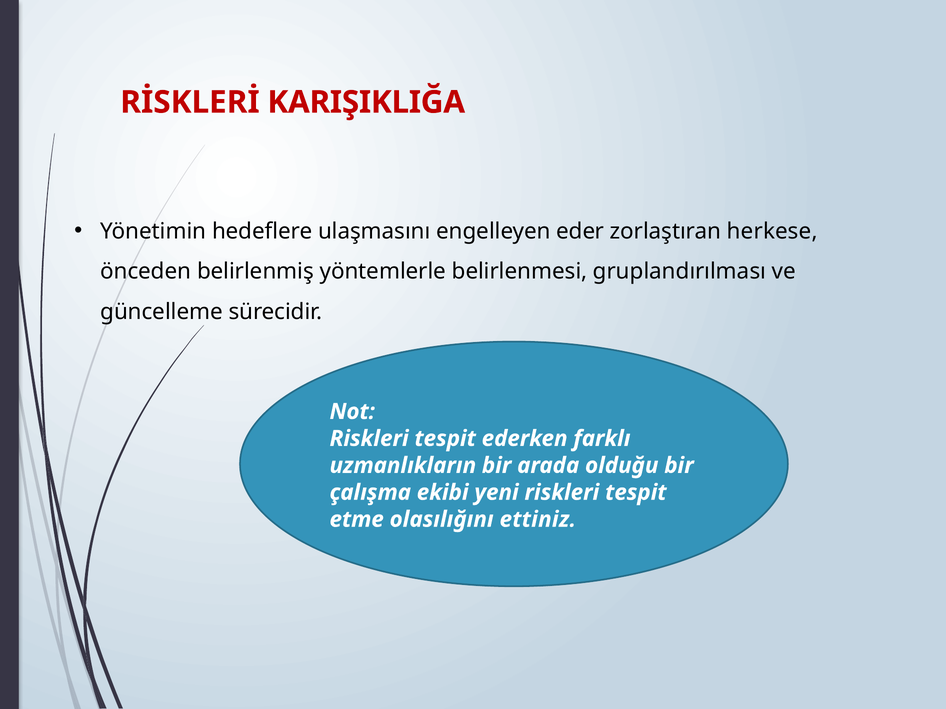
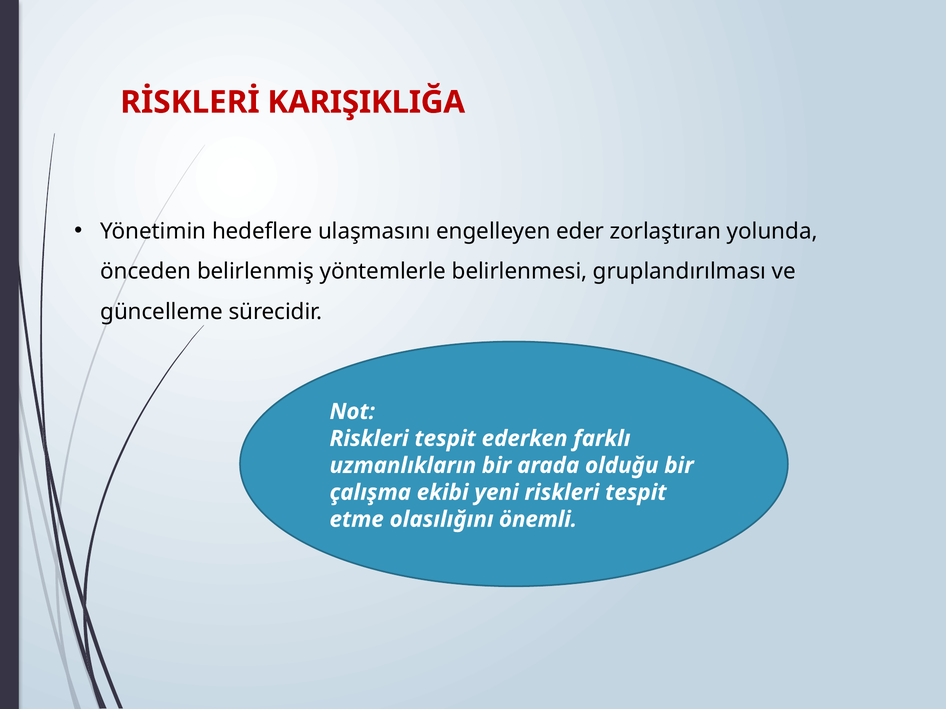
herkese: herkese -> yolunda
ettiniz: ettiniz -> önemli
